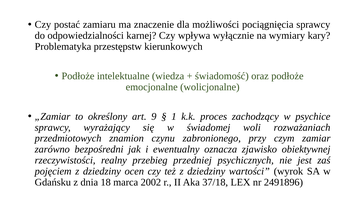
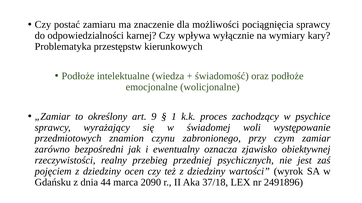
rozważaniach: rozważaniach -> występowanie
18: 18 -> 44
2002: 2002 -> 2090
